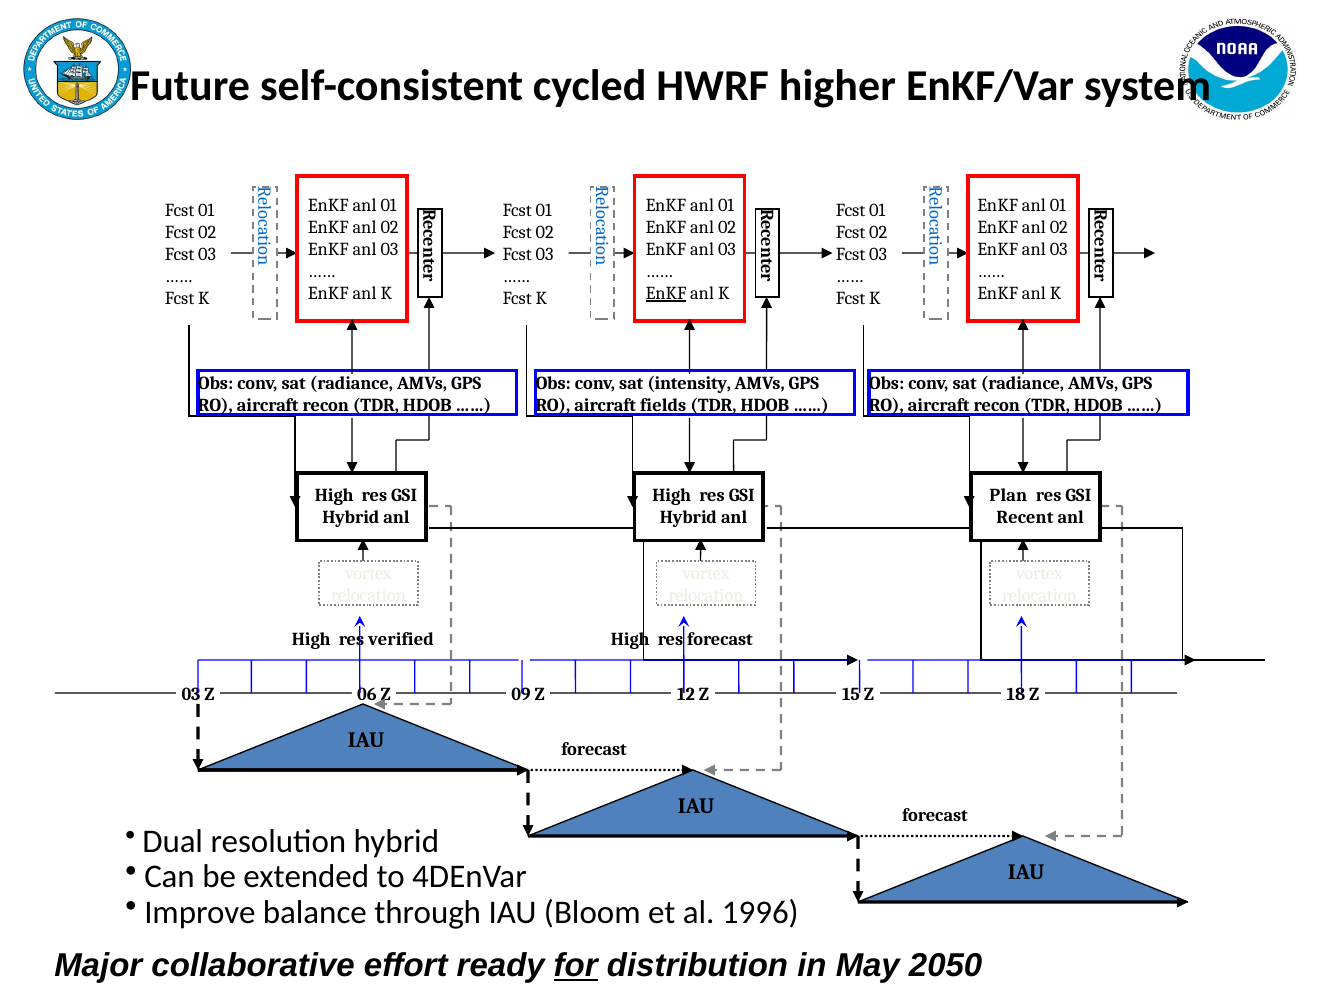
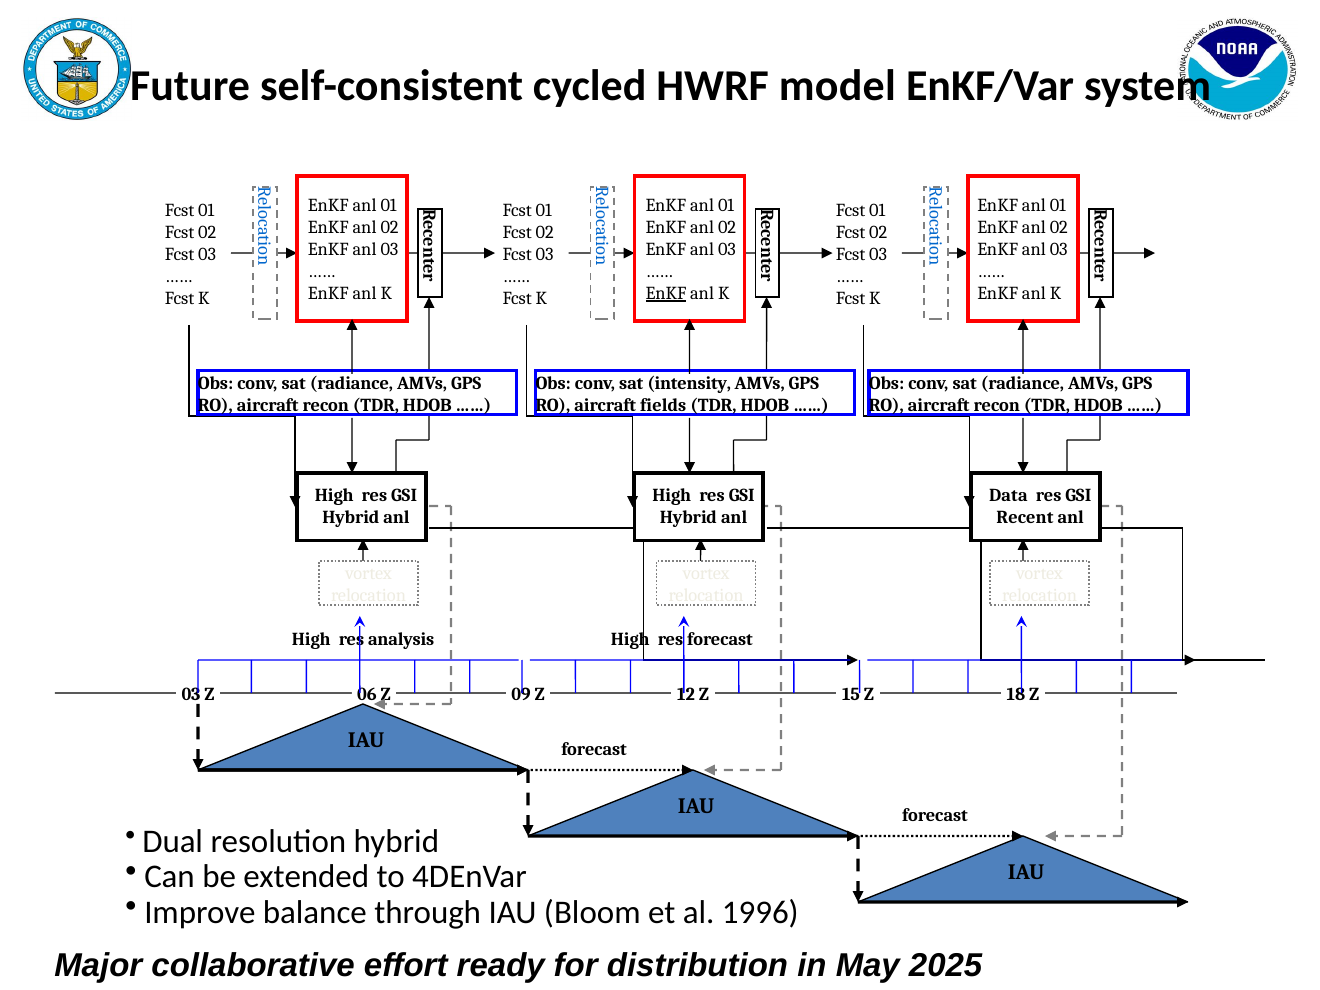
higher: higher -> model
Plan: Plan -> Data
verified: verified -> analysis
for underline: present -> none
2050: 2050 -> 2025
